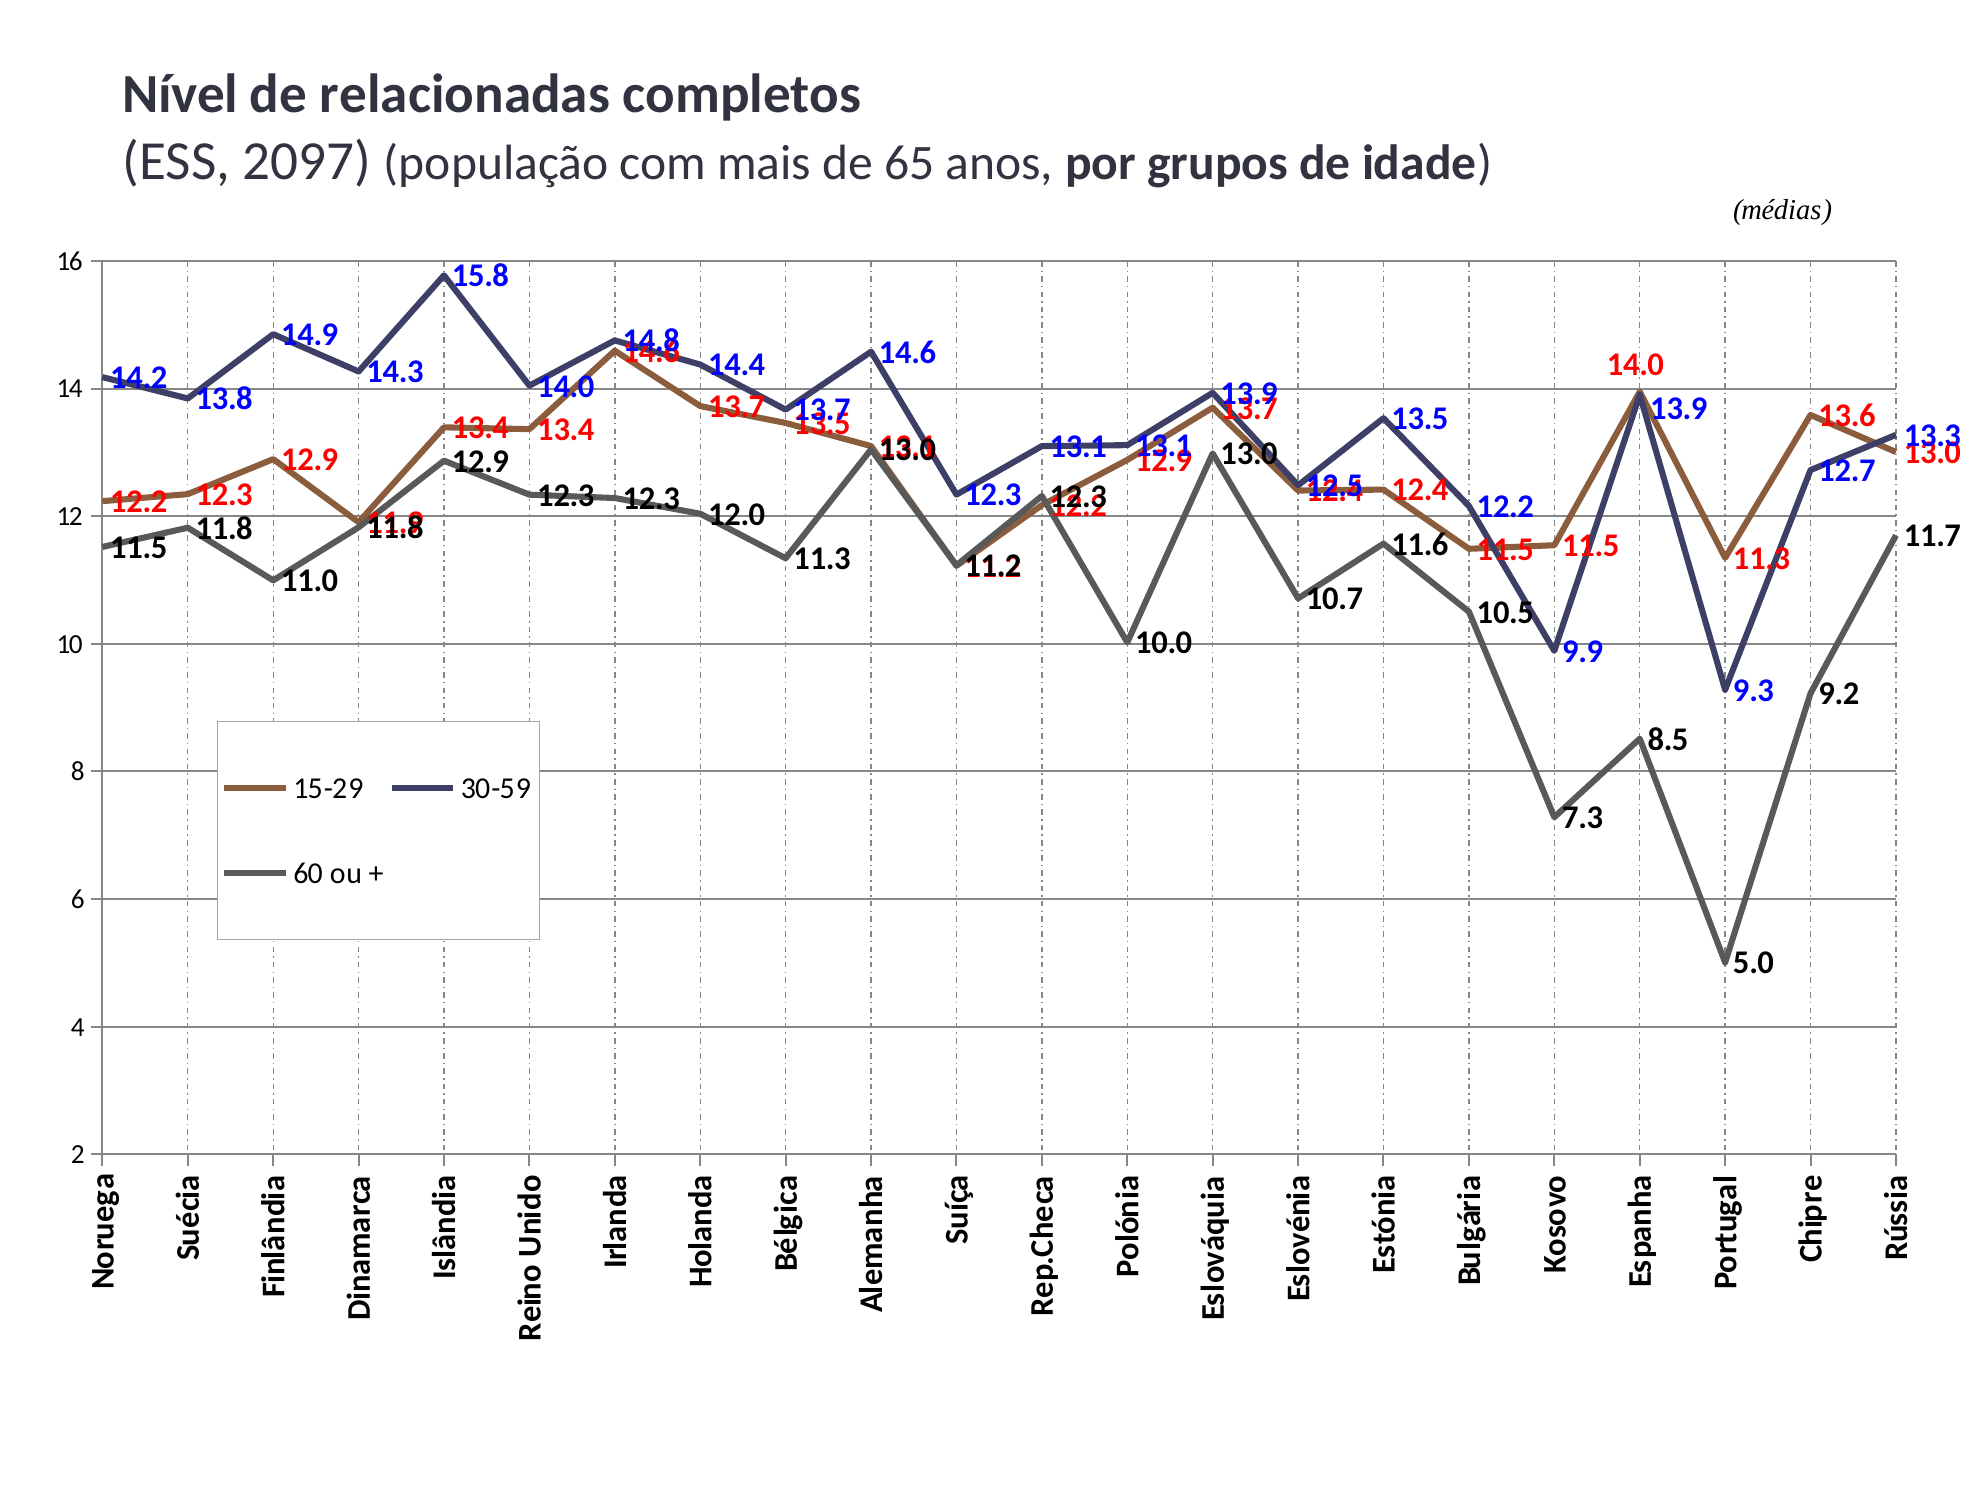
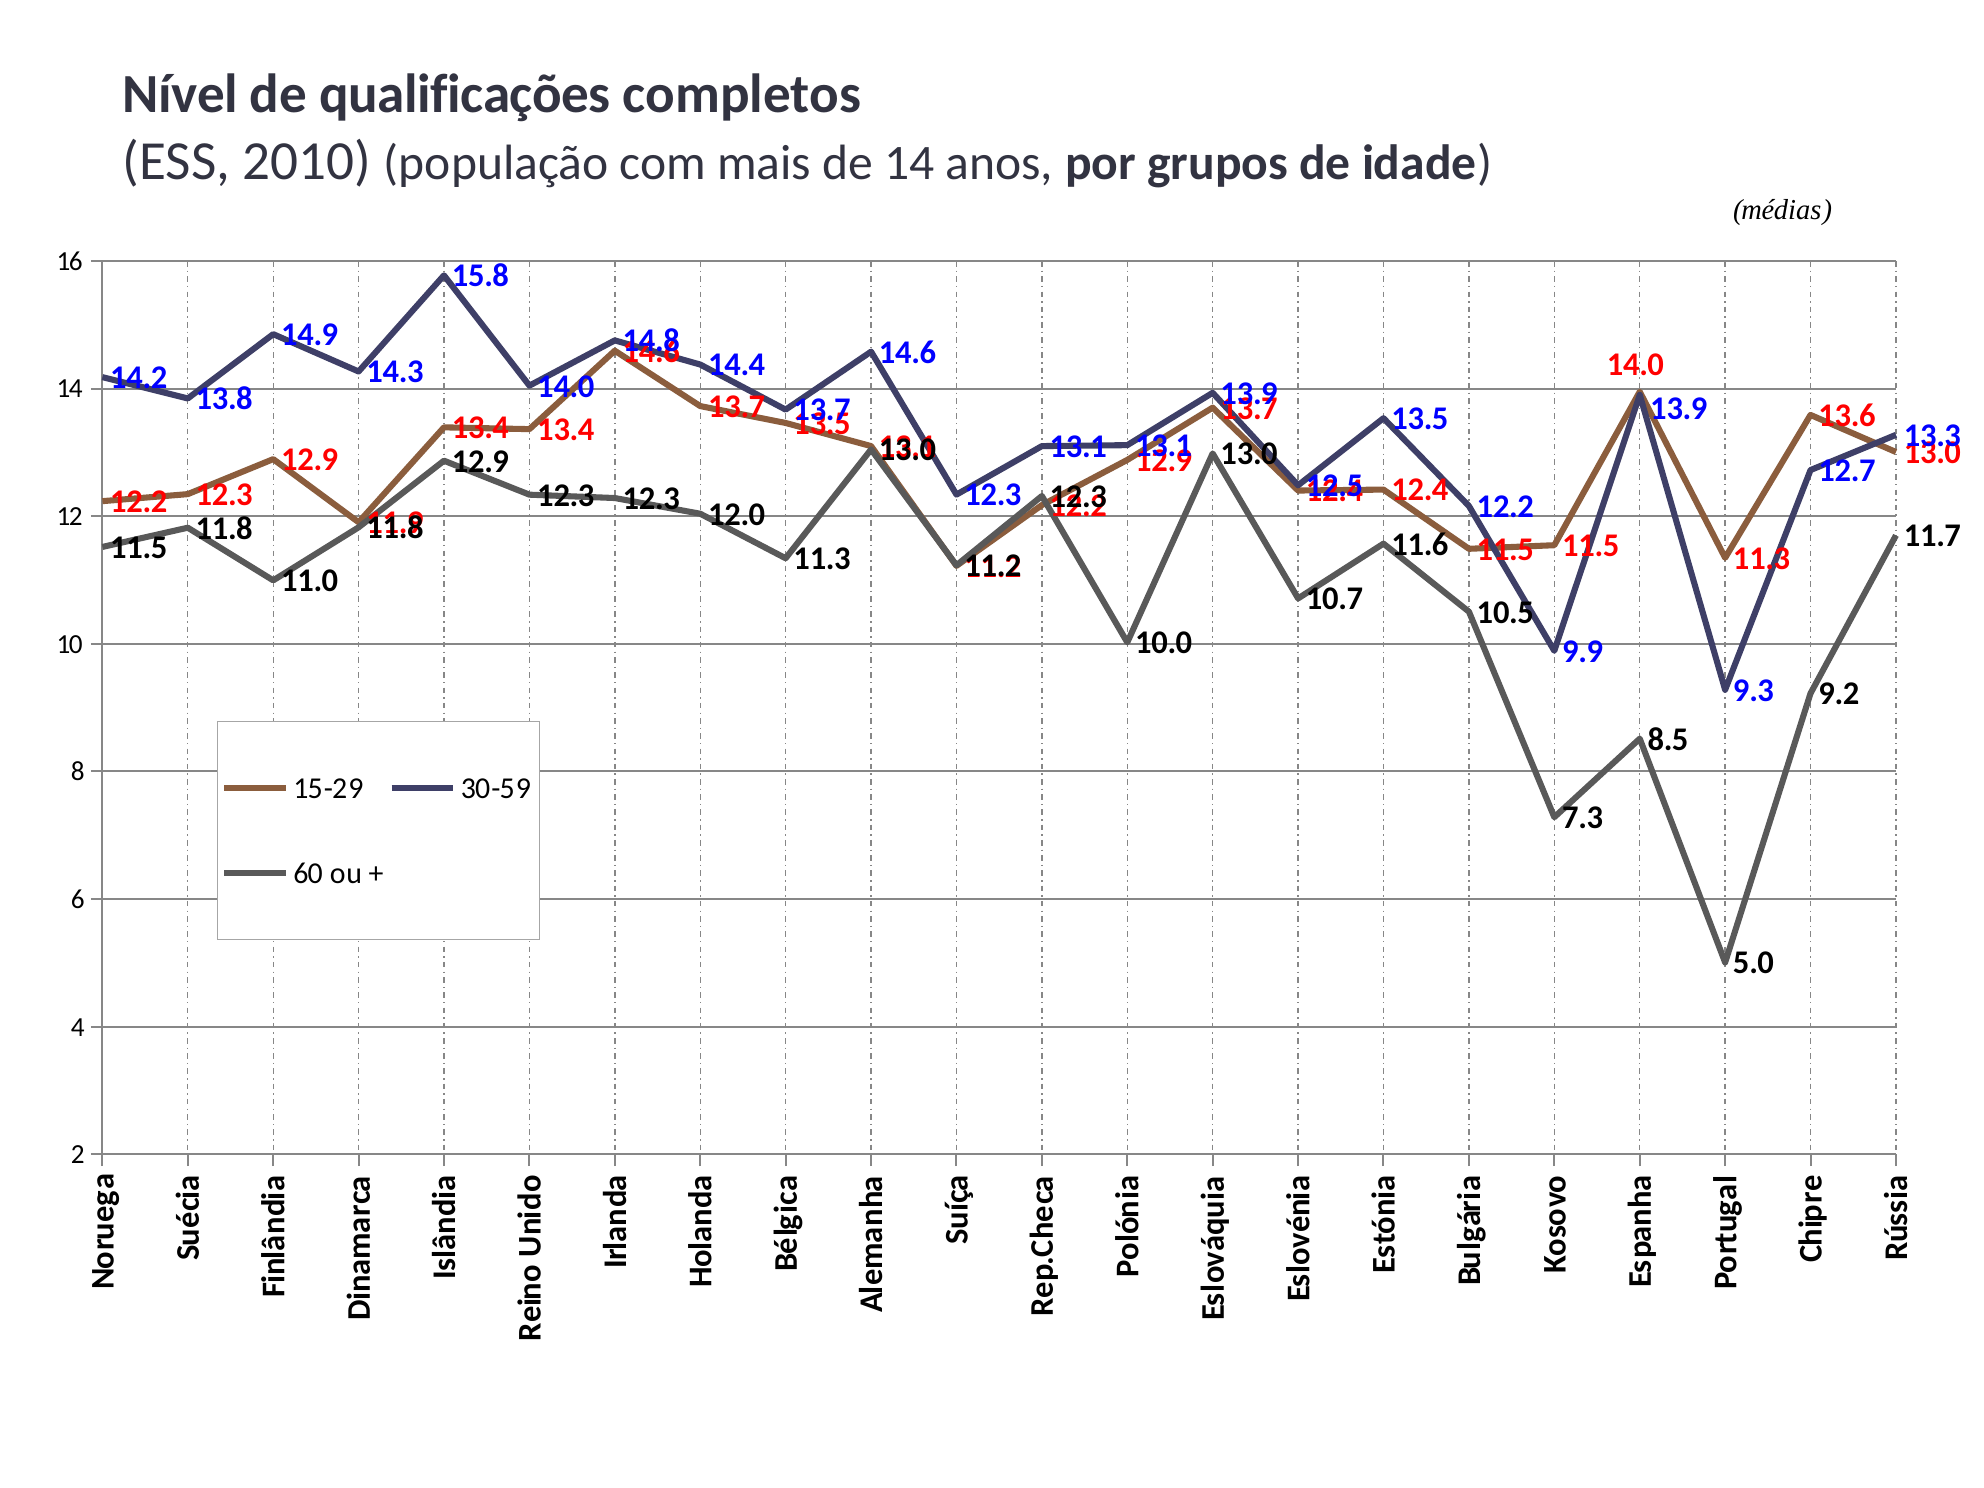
relacionadas: relacionadas -> qualificações
2097: 2097 -> 2010
de 65: 65 -> 14
